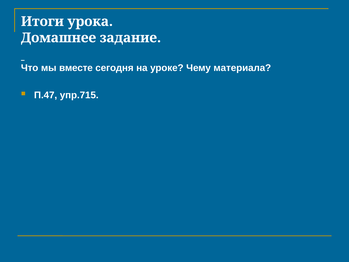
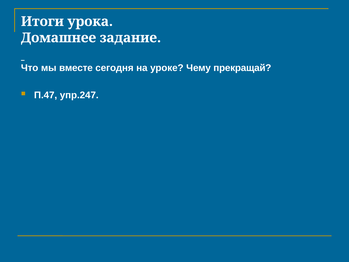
материала: материала -> прекращай
упр.715: упр.715 -> упр.247
